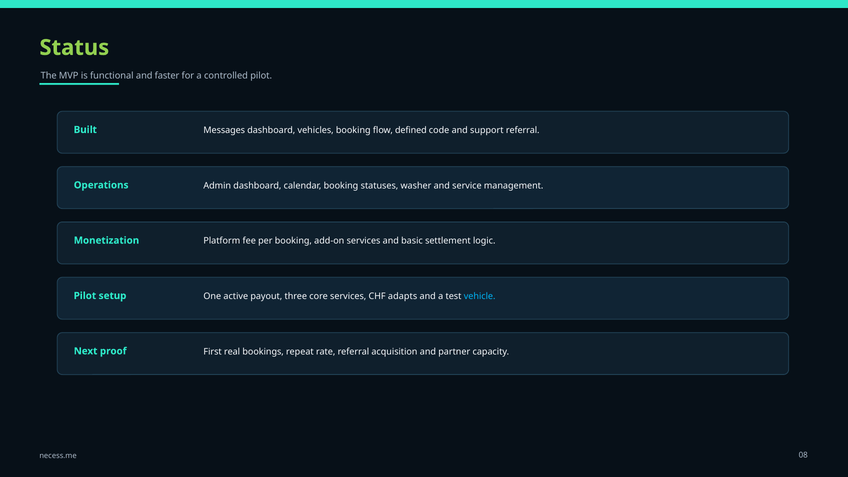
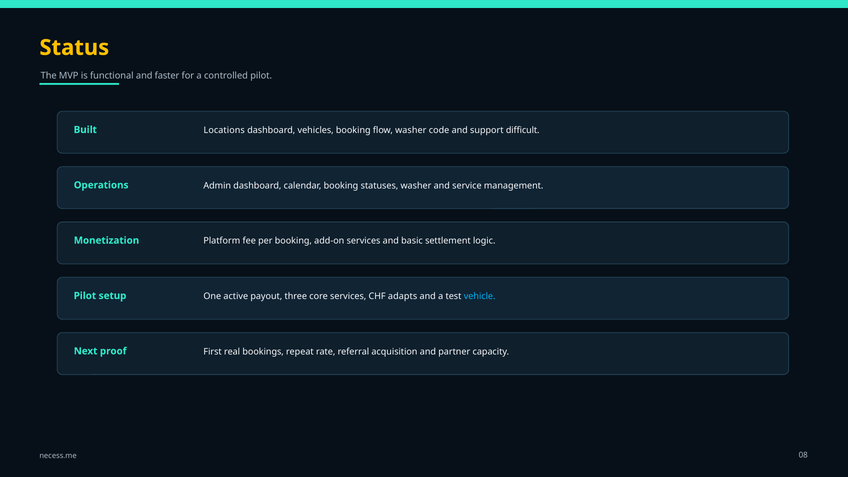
Status colour: light green -> yellow
Messages: Messages -> Locations
flow defined: defined -> washer
support referral: referral -> difficult
